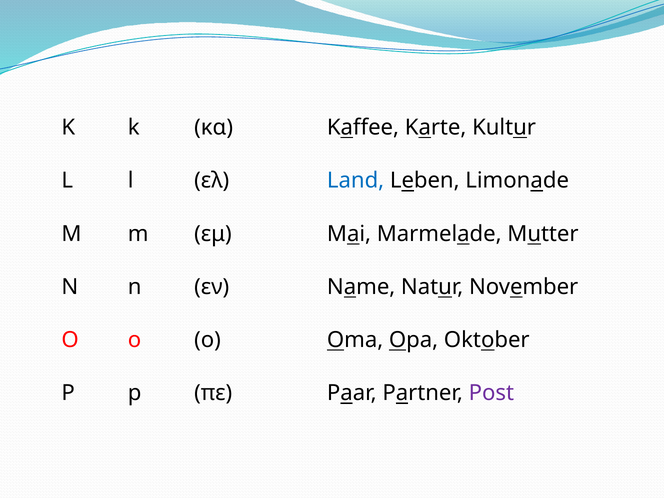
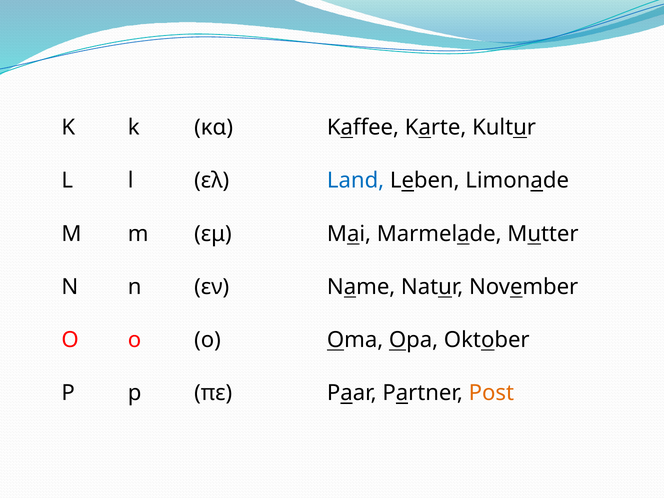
Post colour: purple -> orange
